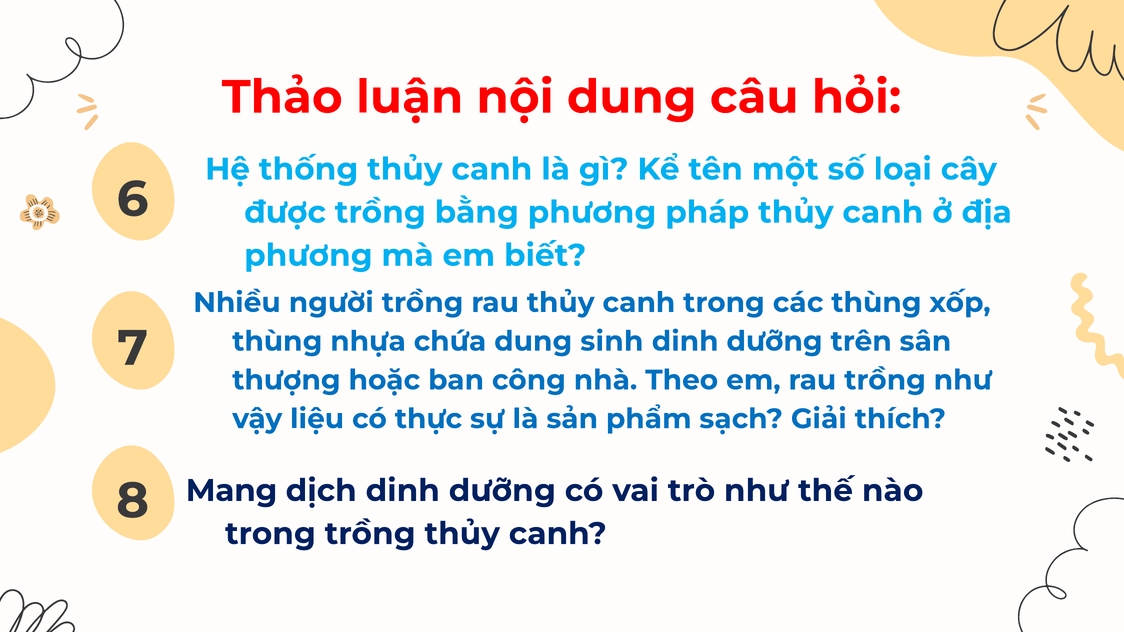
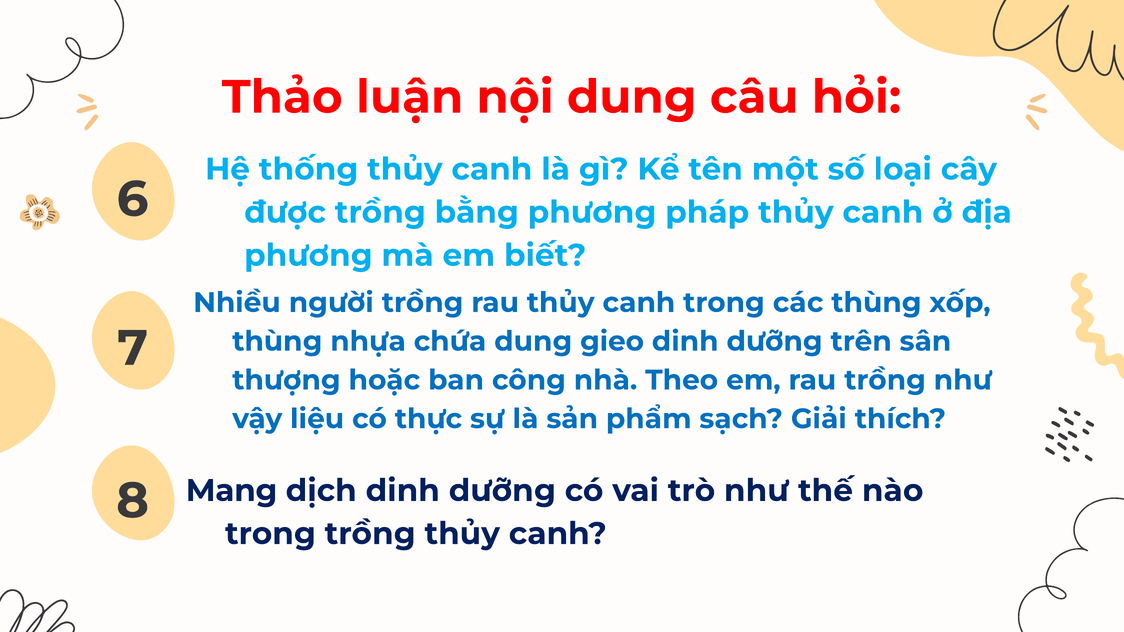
sinh: sinh -> gieo
